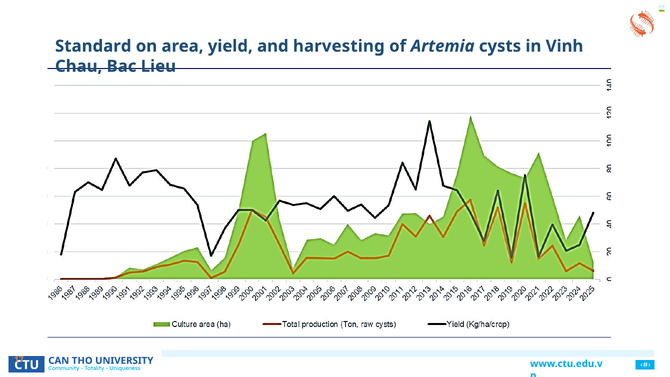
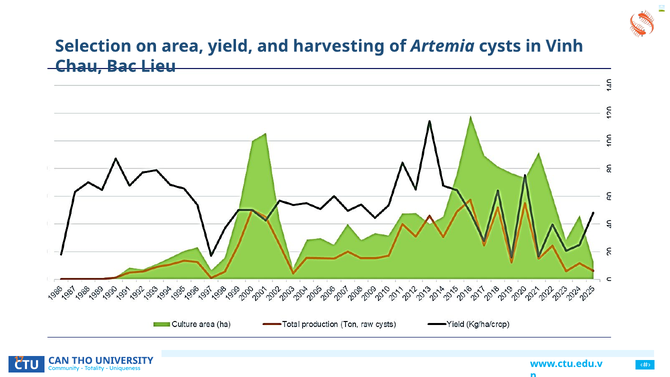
Standard: Standard -> Selection
